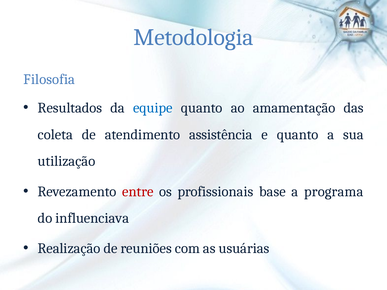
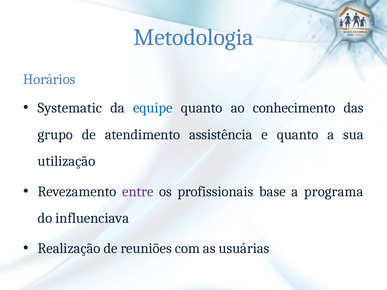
Filosofia: Filosofia -> Horários
Resultados: Resultados -> Systematic
amamentação: amamentação -> conhecimento
coleta: coleta -> grupo
entre colour: red -> purple
